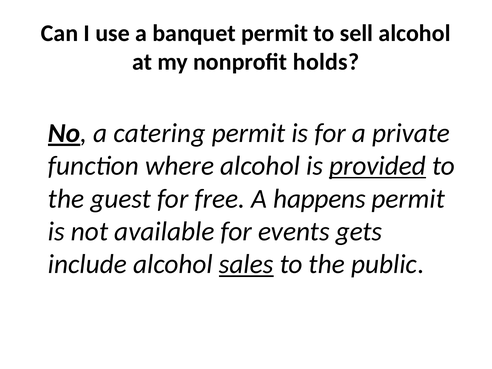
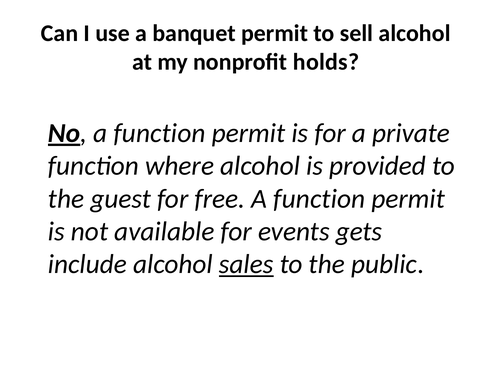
No a catering: catering -> function
provided underline: present -> none
free A happens: happens -> function
